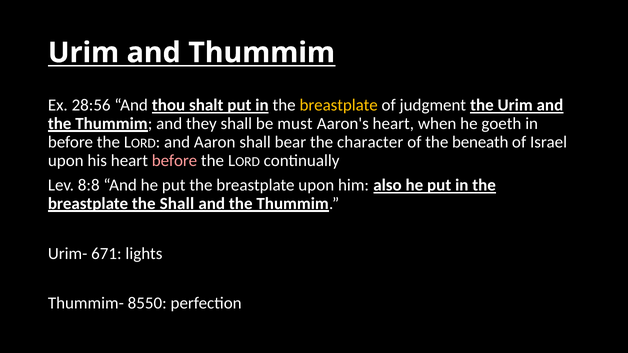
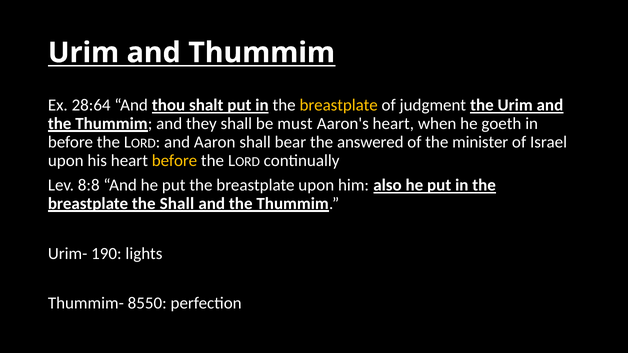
28:56: 28:56 -> 28:64
character: character -> answered
beneath: beneath -> minister
before at (175, 161) colour: pink -> yellow
671: 671 -> 190
